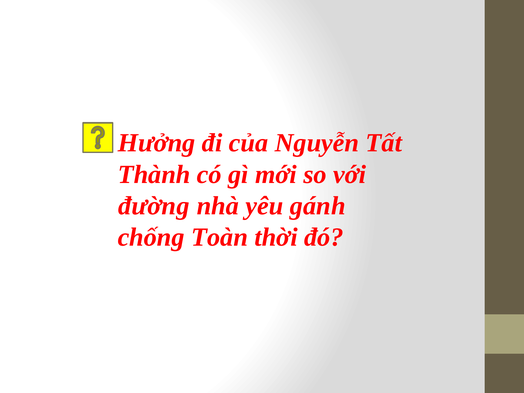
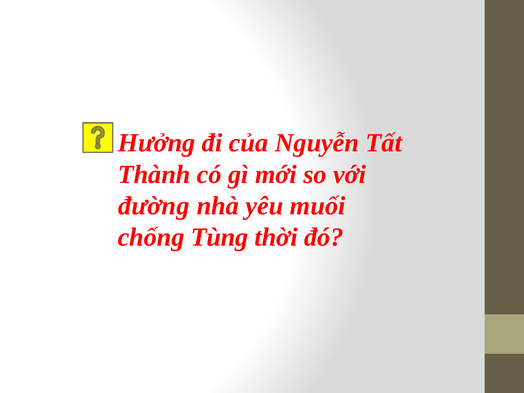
gánh: gánh -> muối
Toàn: Toàn -> Tùng
